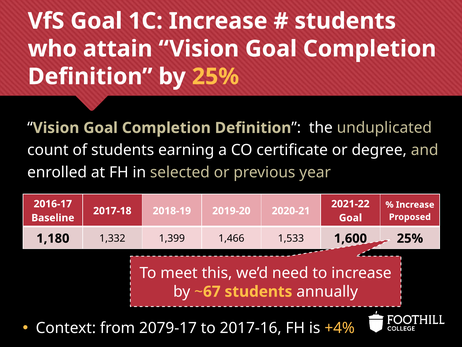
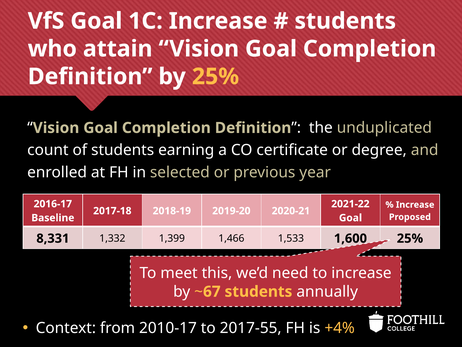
1,180: 1,180 -> 8,331
2079-17: 2079-17 -> 2010-17
2017-16: 2017-16 -> 2017-55
